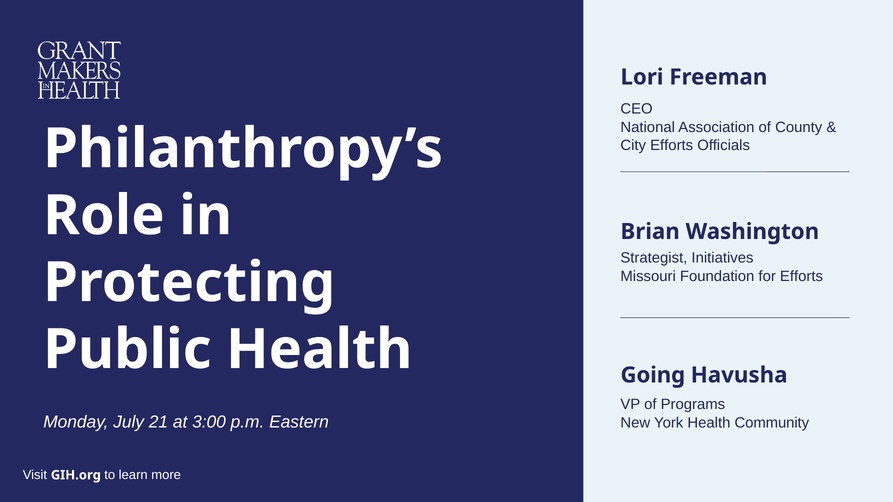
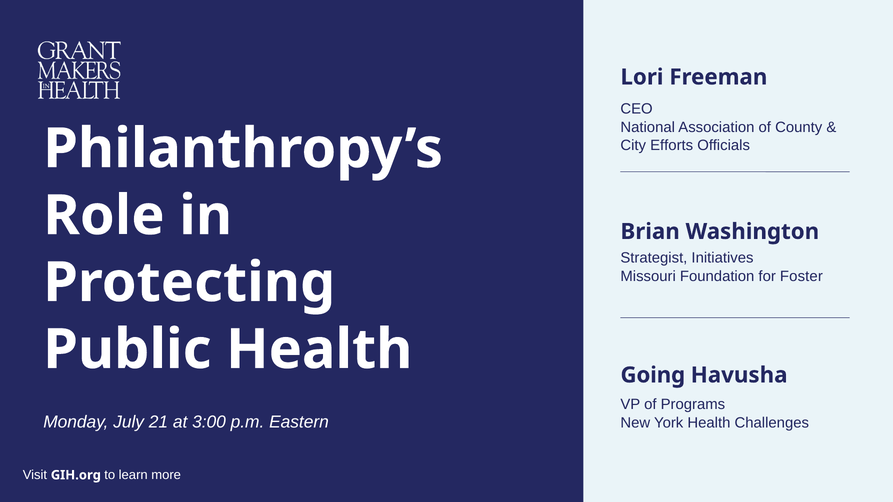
for Efforts: Efforts -> Foster
Community: Community -> Challenges
